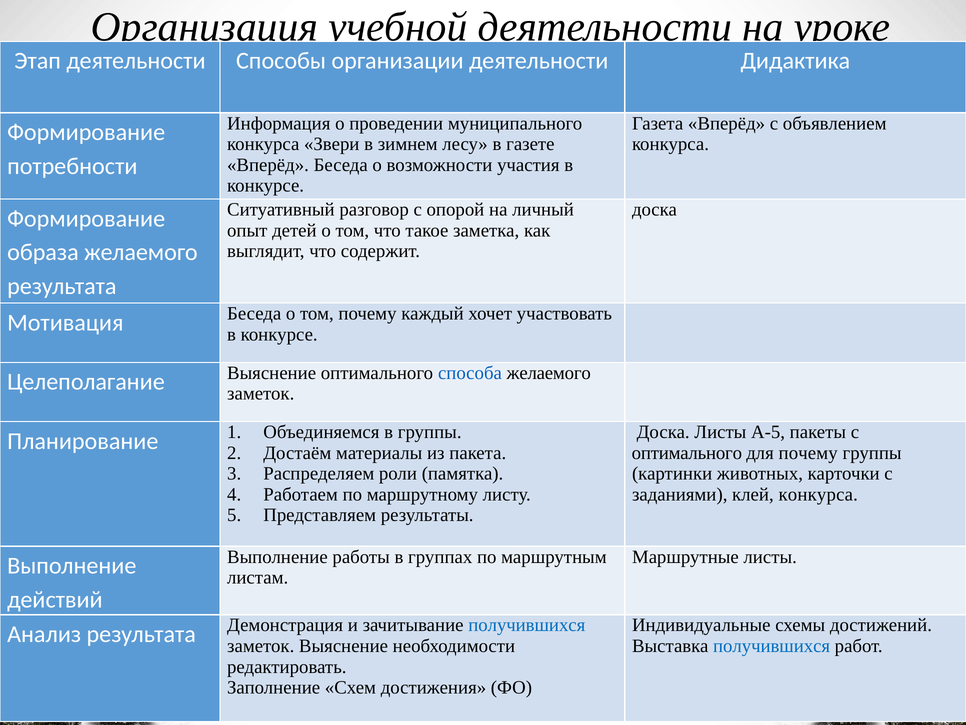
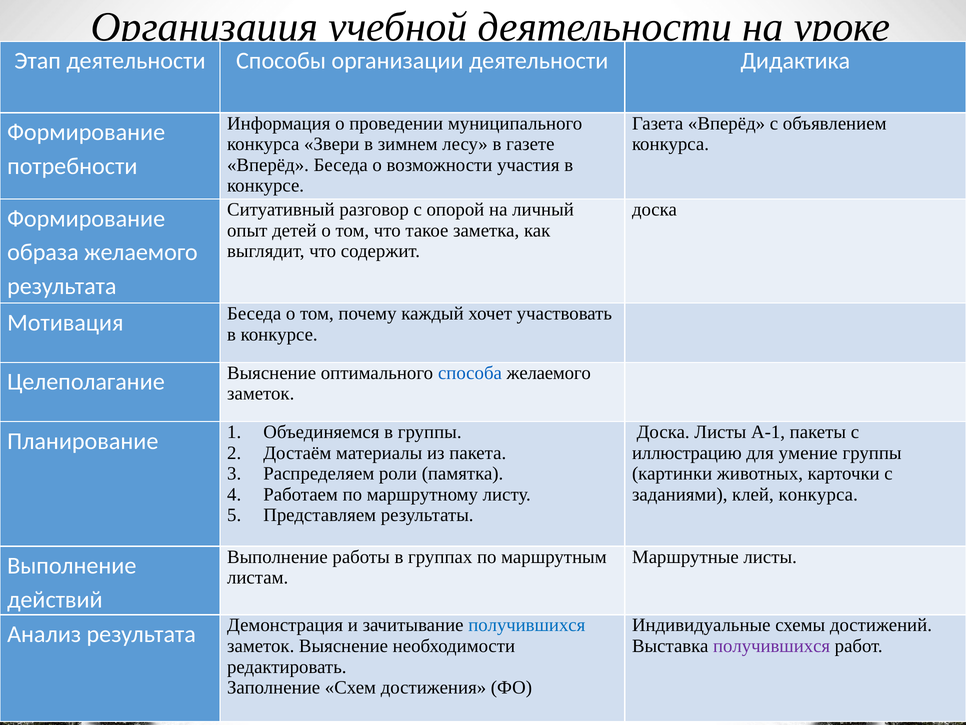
А-5: А-5 -> А-1
оптимального at (687, 453): оптимального -> иллюстрацию
для почему: почему -> умение
получившихся at (772, 646) colour: blue -> purple
